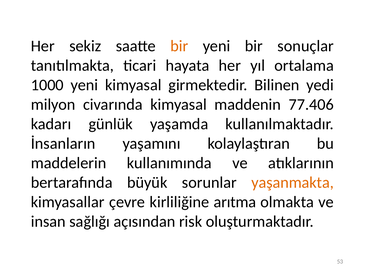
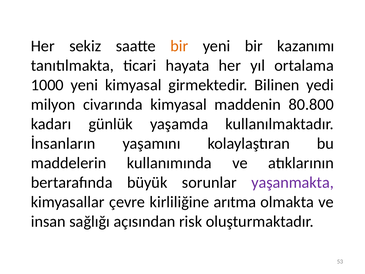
sonuçlar: sonuçlar -> kazanımı
77.406: 77.406 -> 80.800
yaşanmakta colour: orange -> purple
